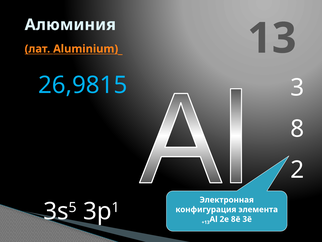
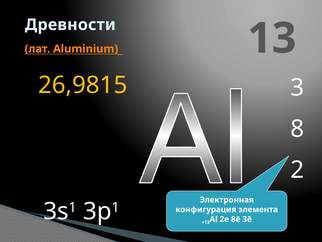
Алюминия: Алюминия -> Древности
26,9815 colour: light blue -> yellow
5 at (73, 207): 5 -> 1
